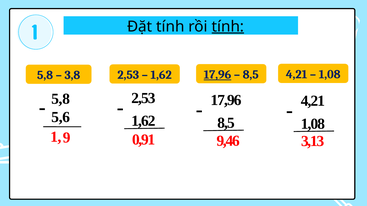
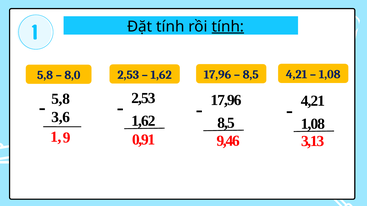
3,8: 3,8 -> 8,0
17,96 at (217, 75) underline: present -> none
5,6: 5,6 -> 3,6
